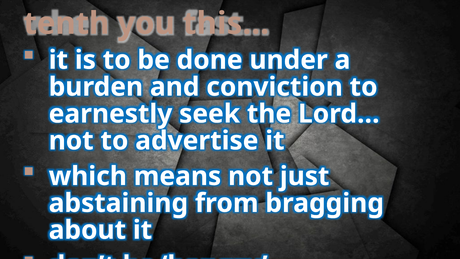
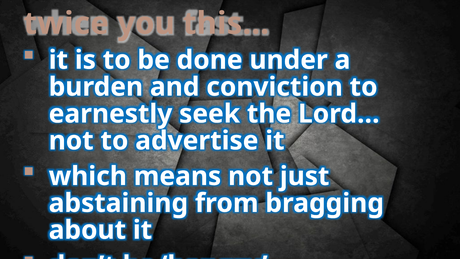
tenth: tenth -> twice
